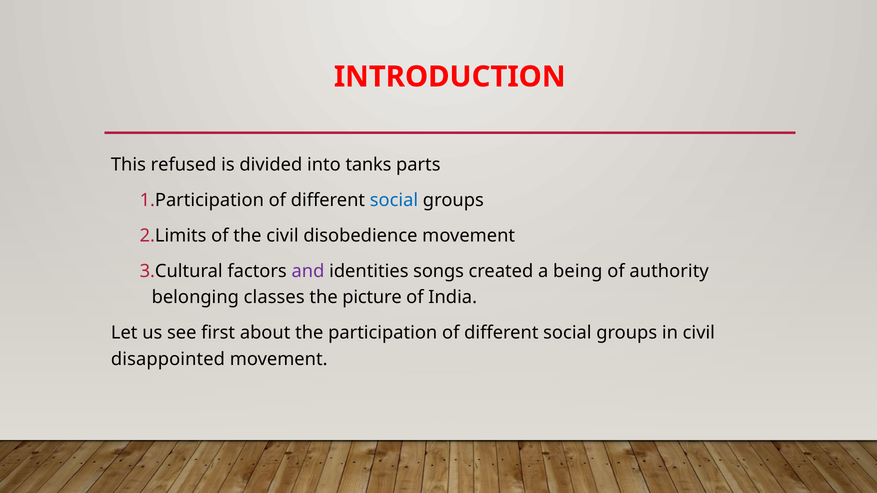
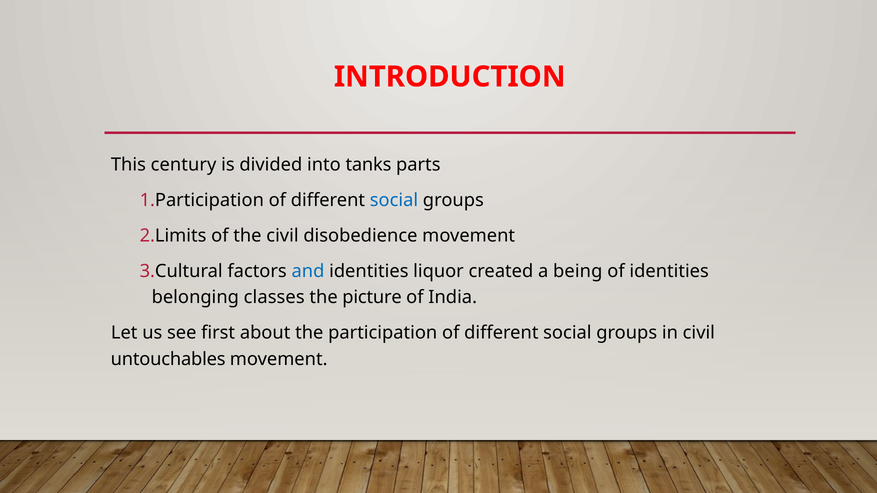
refused: refused -> century
and colour: purple -> blue
songs: songs -> liquor
of authority: authority -> identities
disappointed: disappointed -> untouchables
